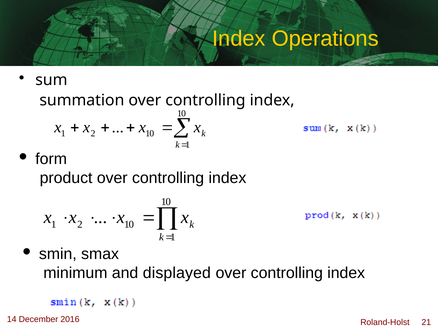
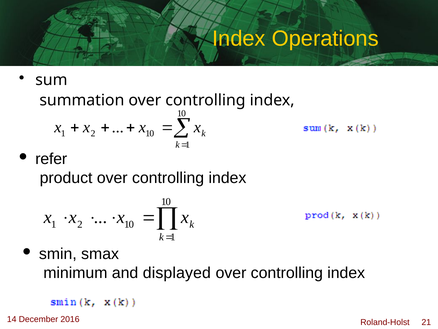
form: form -> refer
